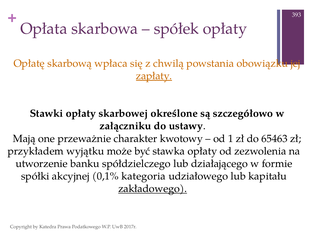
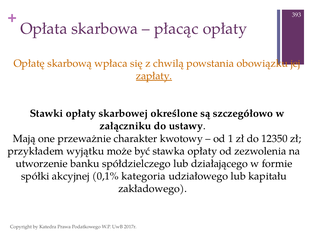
spółek: spółek -> płacąc
65463: 65463 -> 12350
zakładowego underline: present -> none
